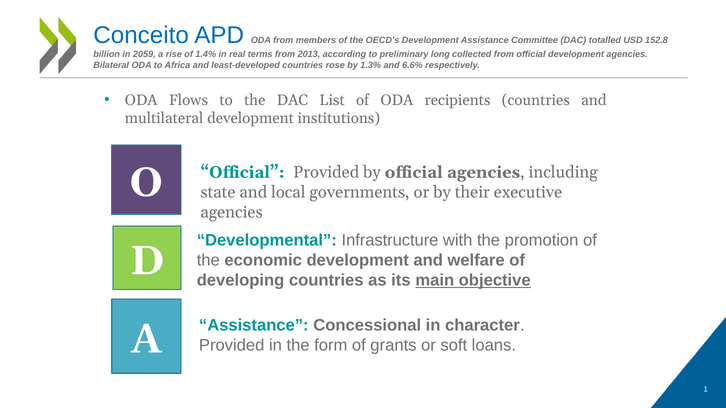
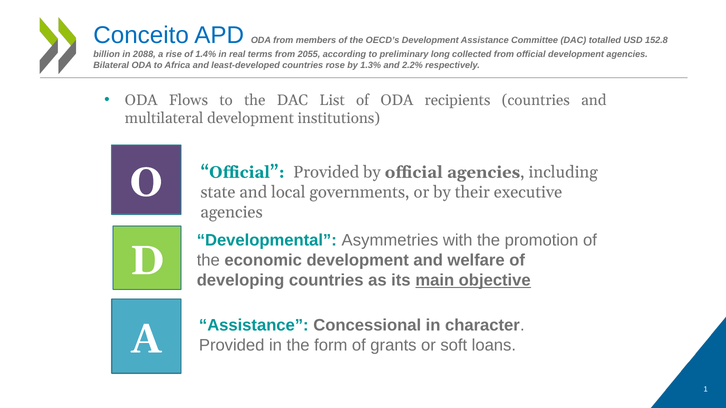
2059: 2059 -> 2088
2013: 2013 -> 2055
6.6%: 6.6% -> 2.2%
Infrastructure: Infrastructure -> Asymmetries
